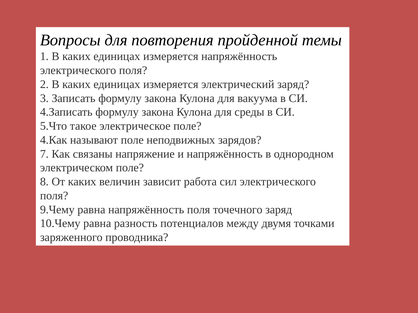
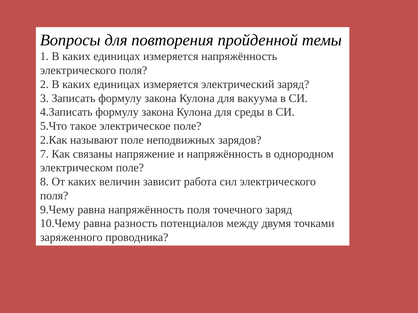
4.Как: 4.Как -> 2.Как
